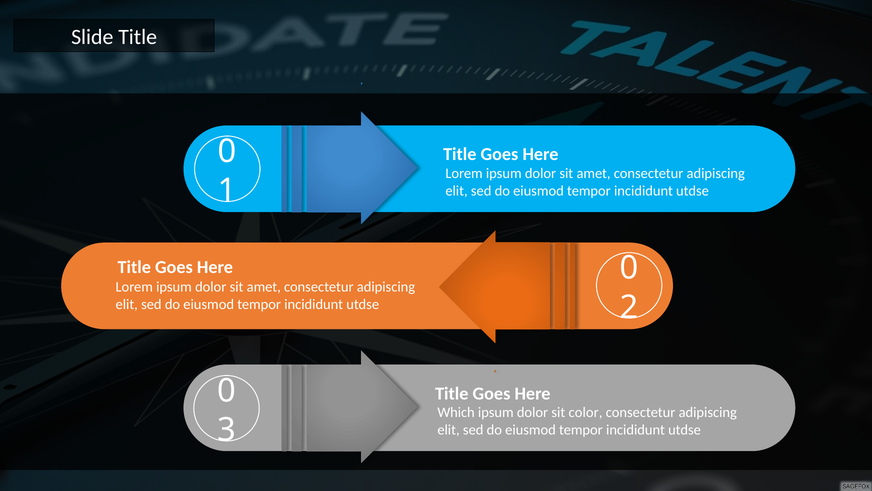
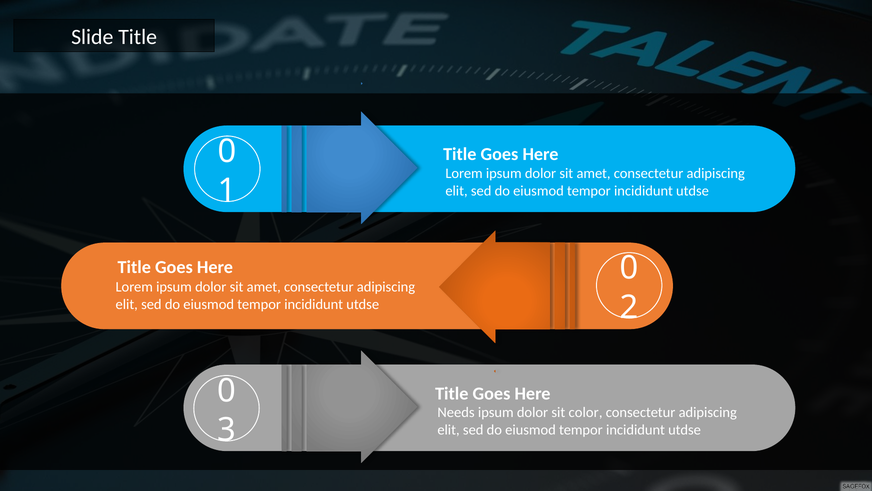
Which: Which -> Needs
